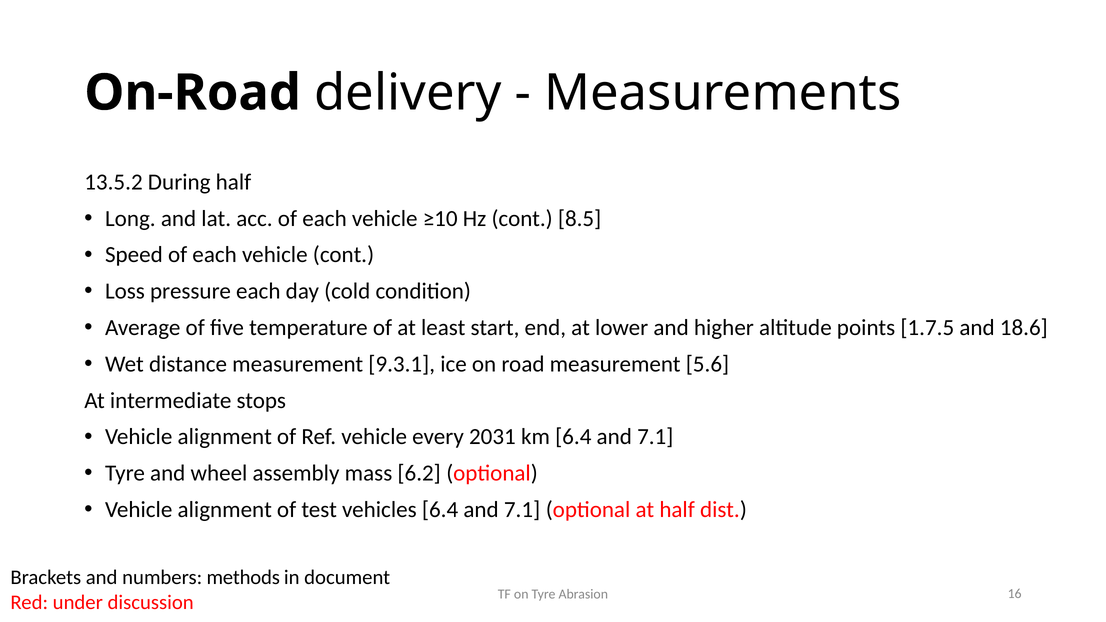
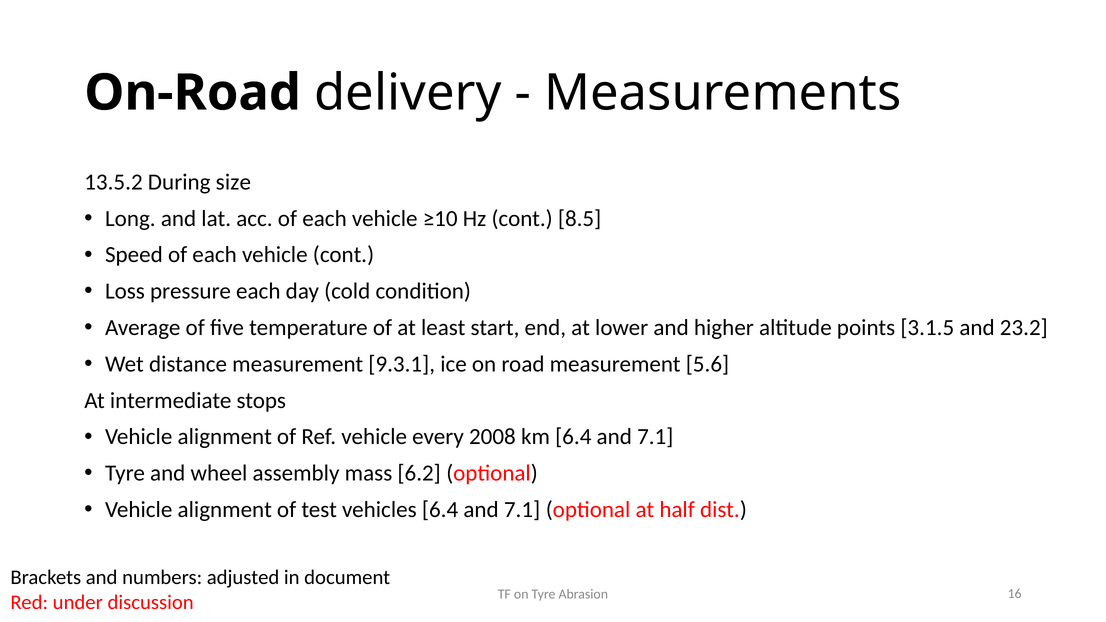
During half: half -> size
1.7.5: 1.7.5 -> 3.1.5
18.6: 18.6 -> 23.2
2031: 2031 -> 2008
methods: methods -> adjusted
